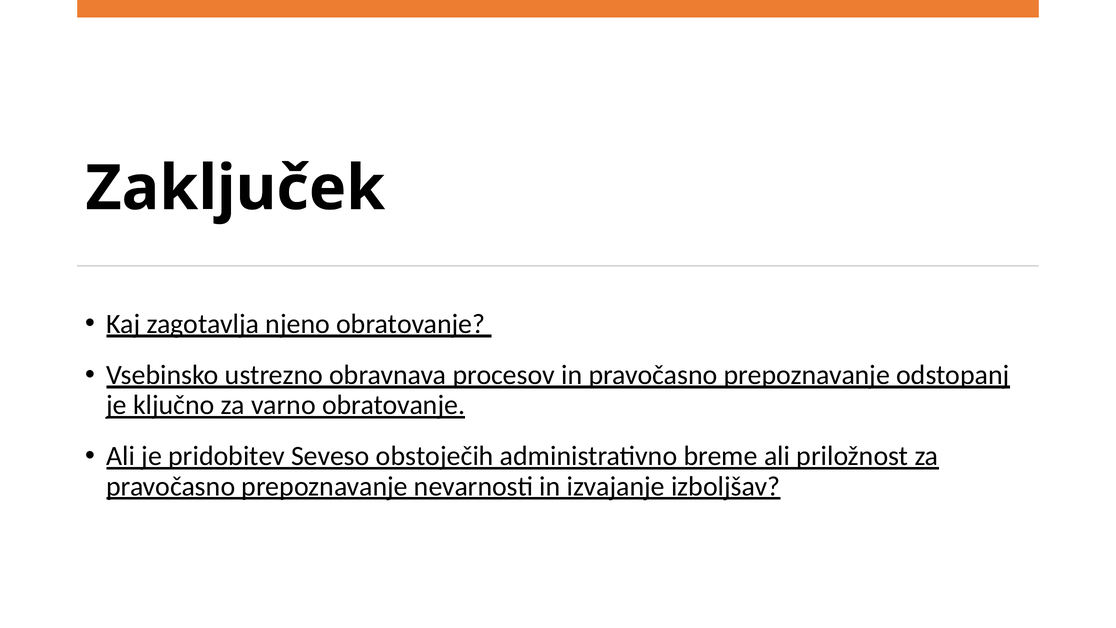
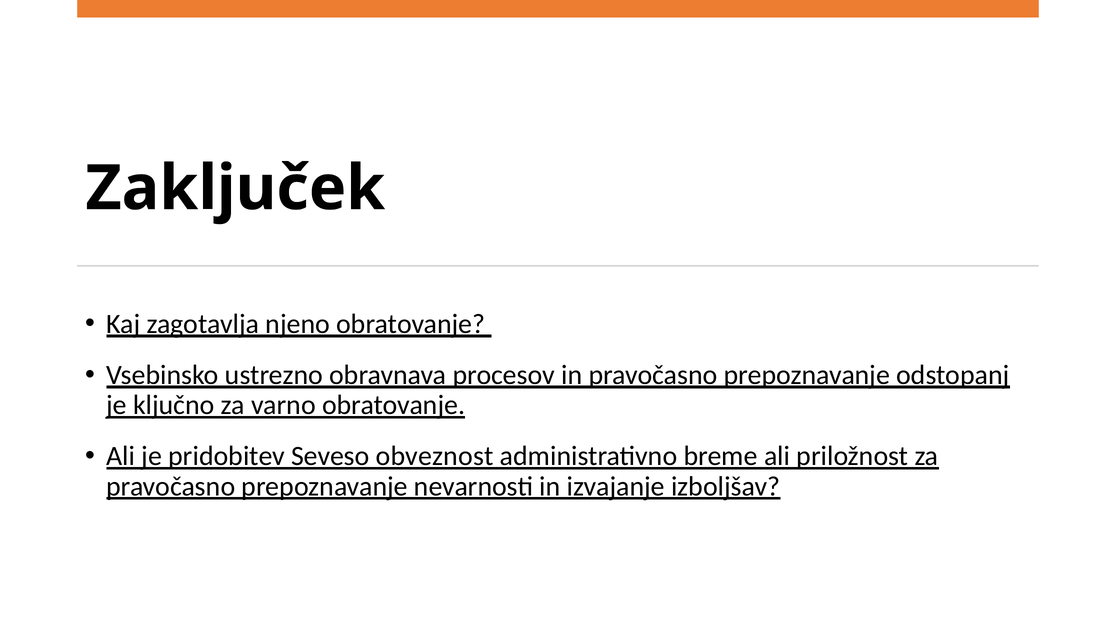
obstoječih: obstoječih -> obveznost
